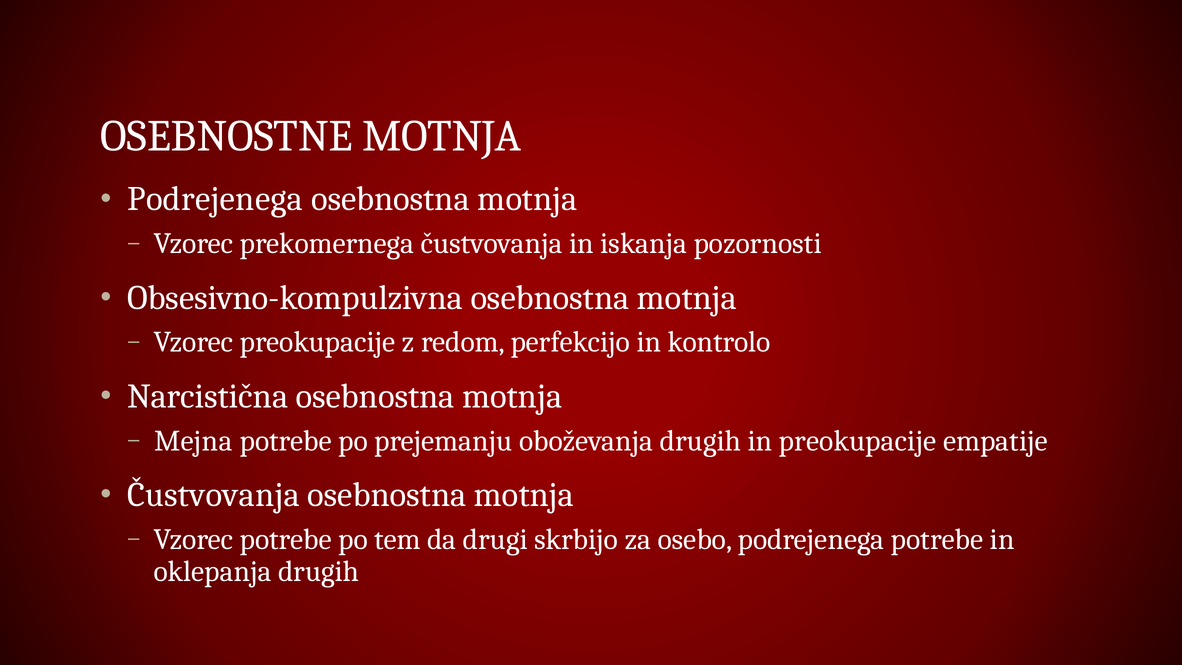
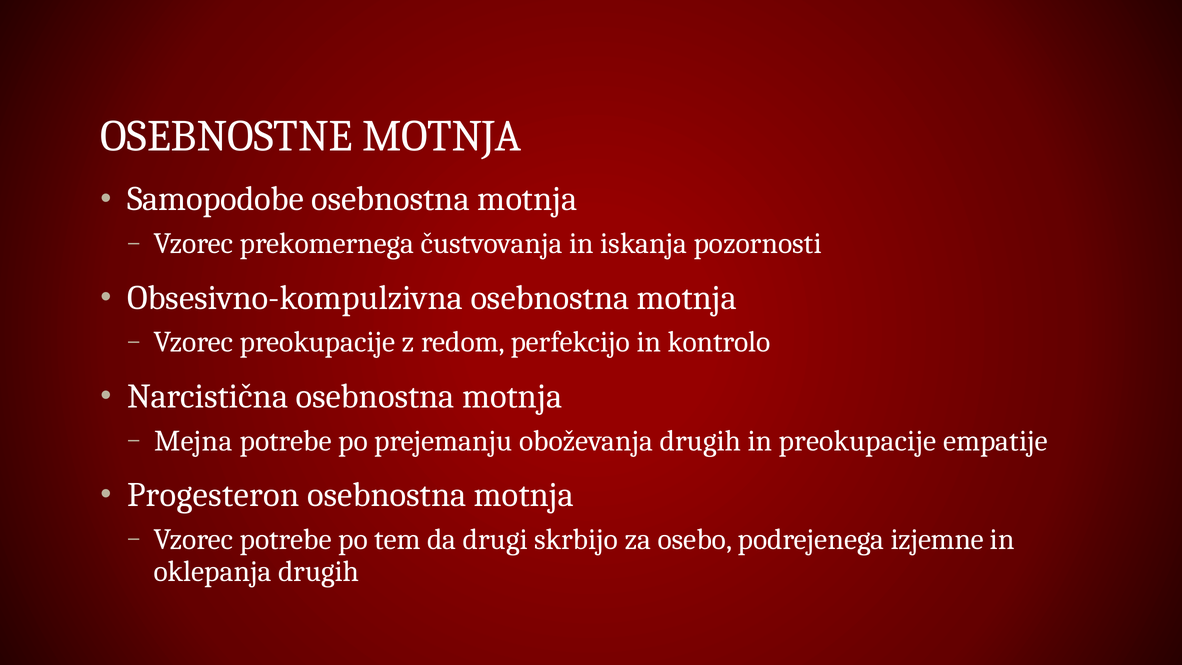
Podrejenega at (215, 199): Podrejenega -> Samopodobe
Čustvovanja at (213, 495): Čustvovanja -> Progesteron
podrejenega potrebe: potrebe -> izjemne
